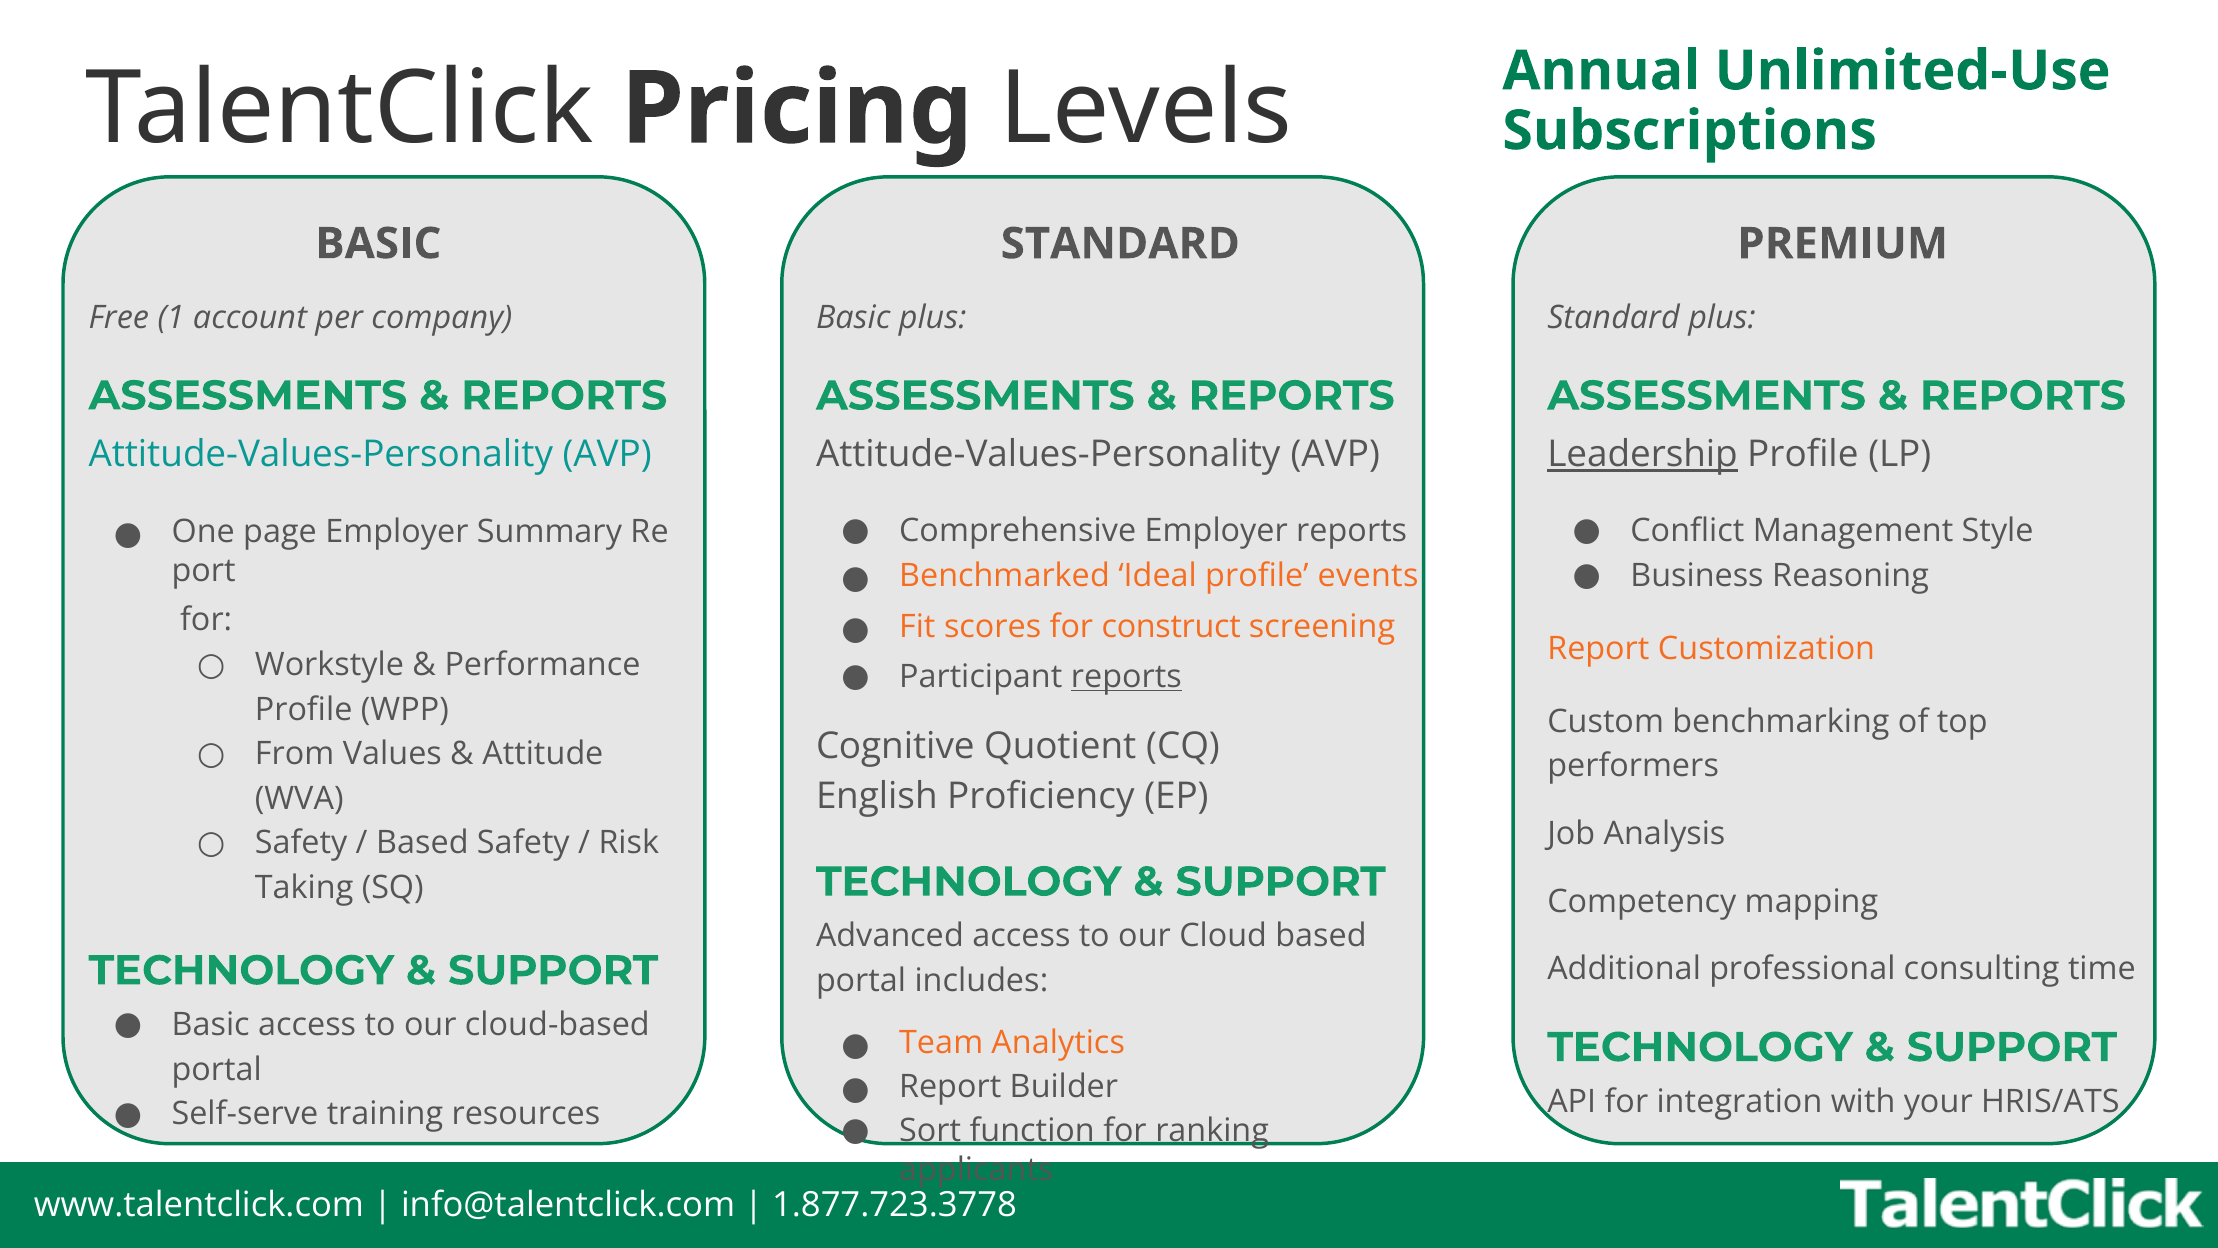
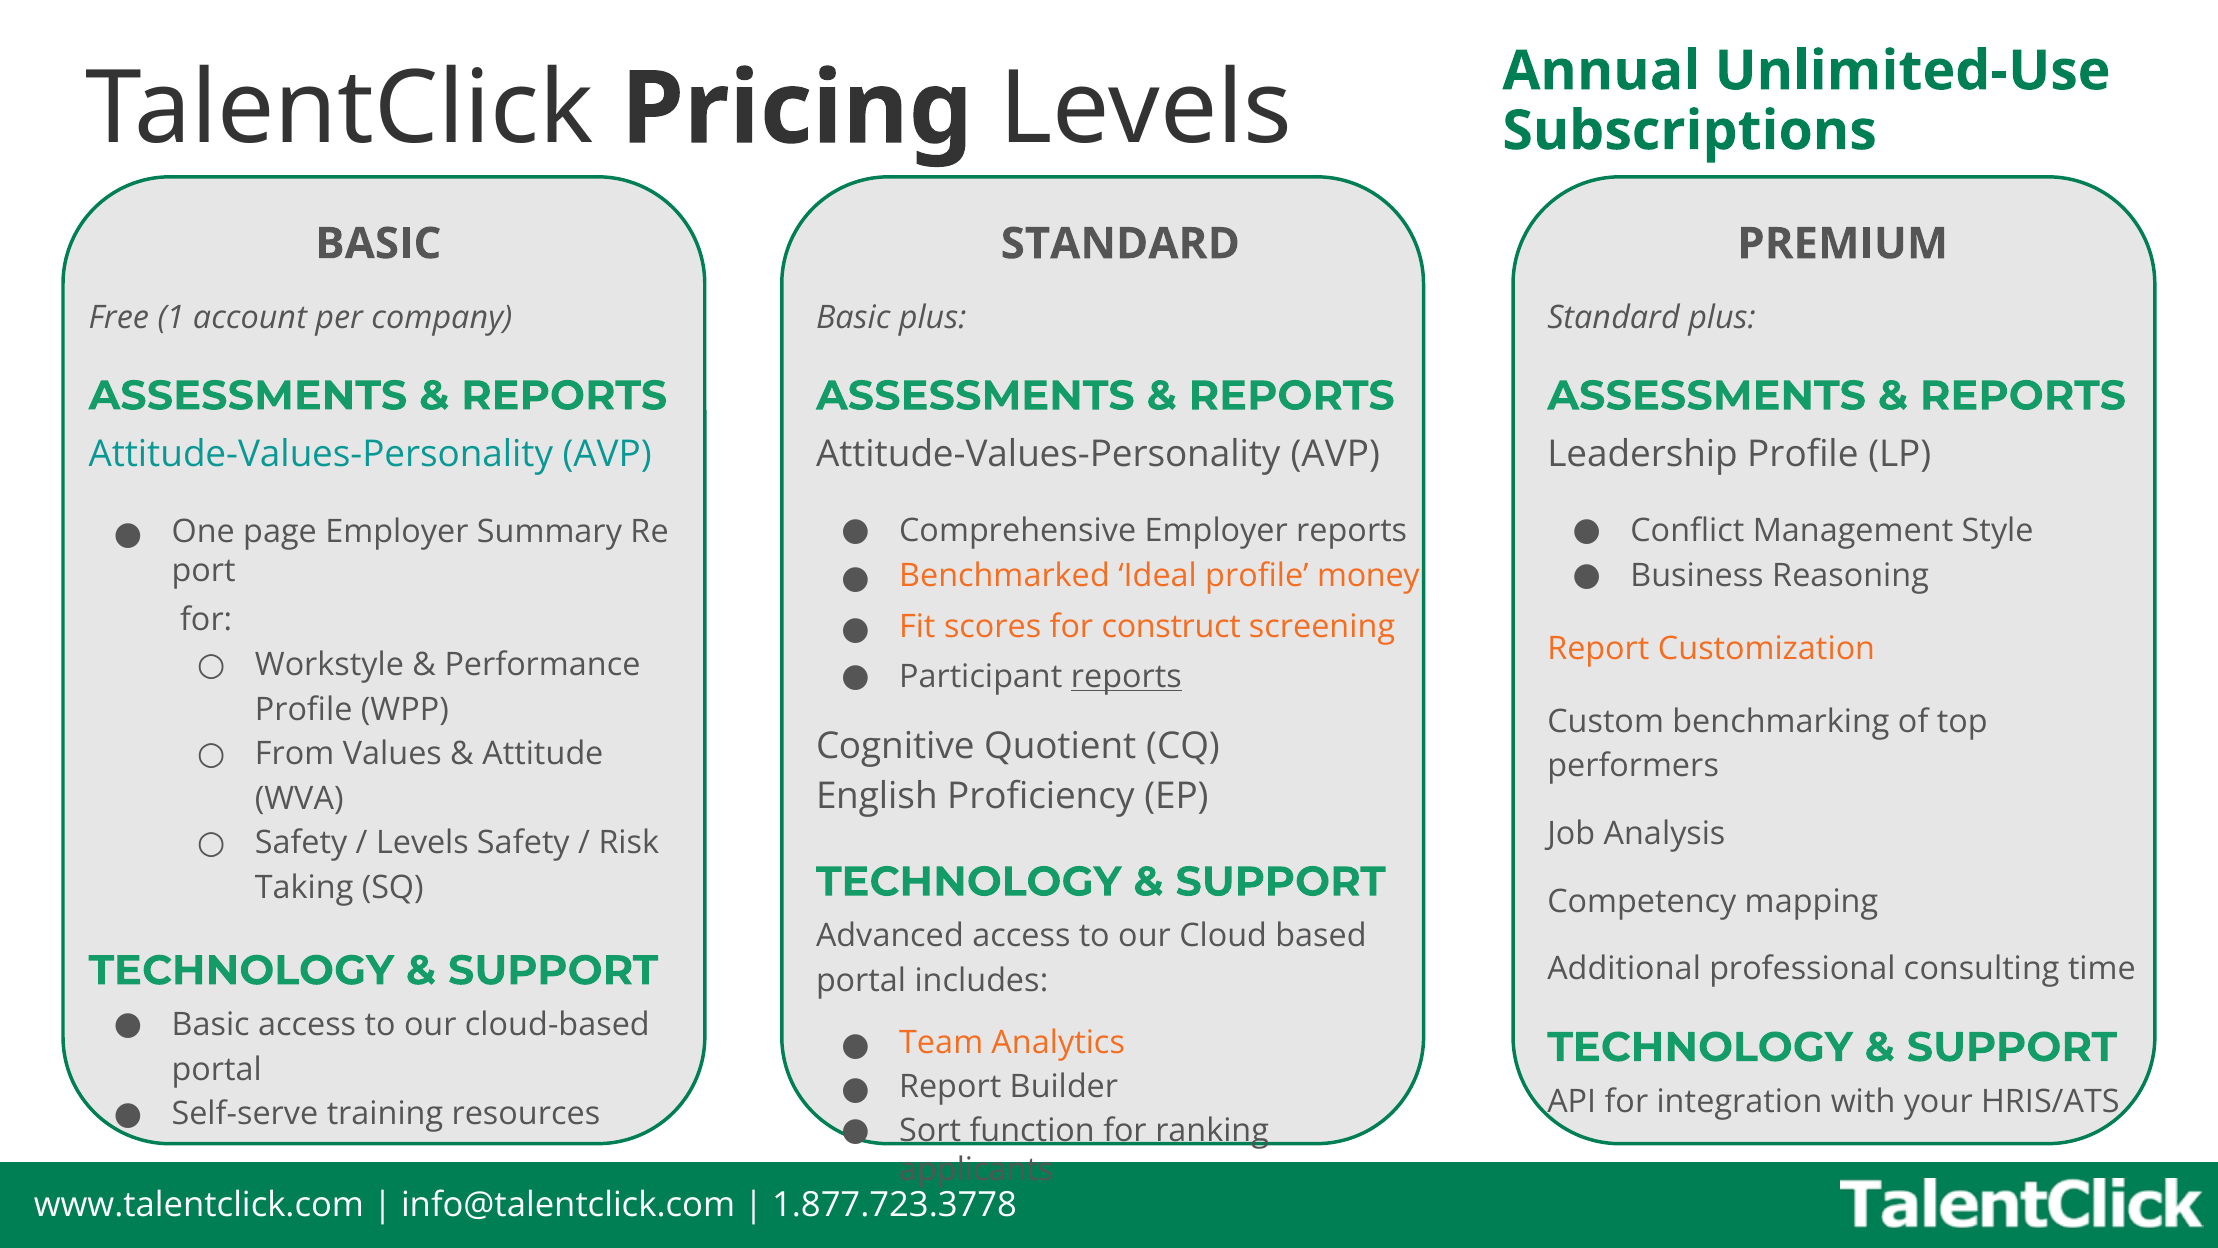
Leadership underline: present -> none
events: events -> money
Based at (422, 843): Based -> Levels
